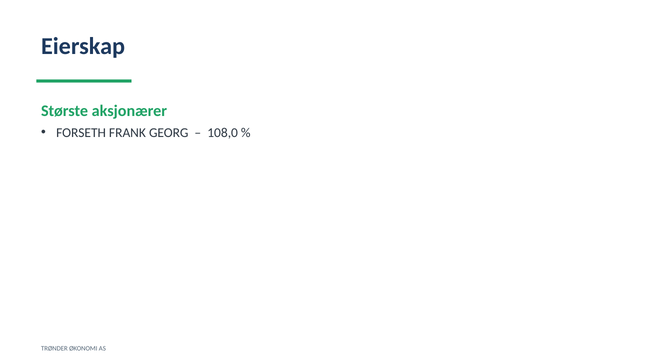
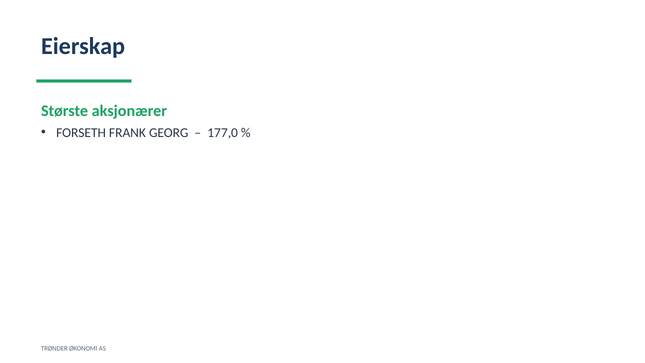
108,0: 108,0 -> 177,0
